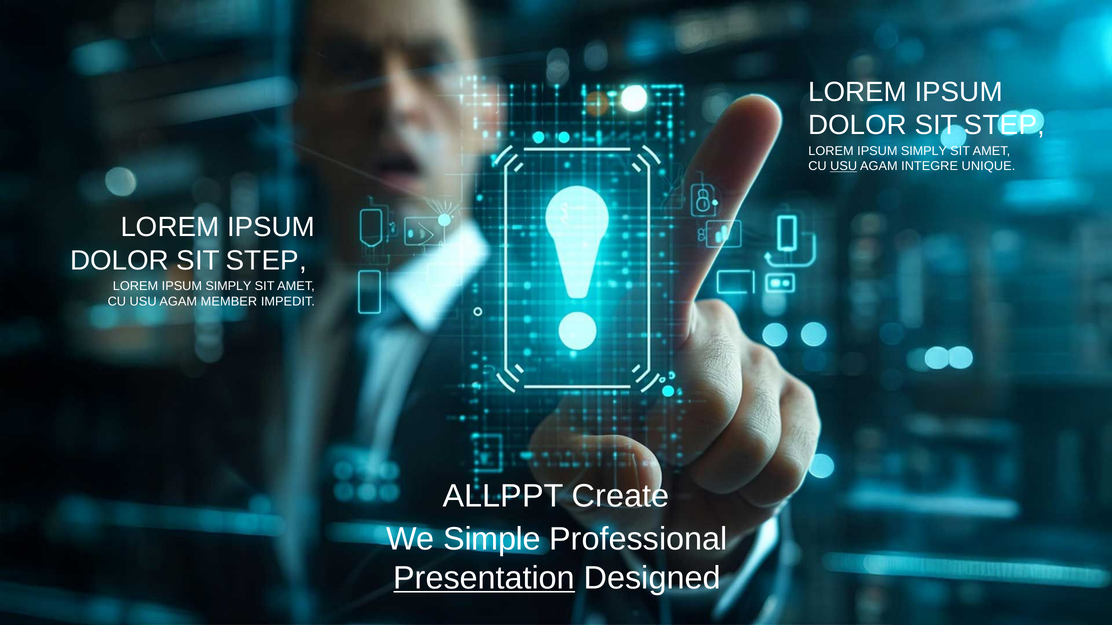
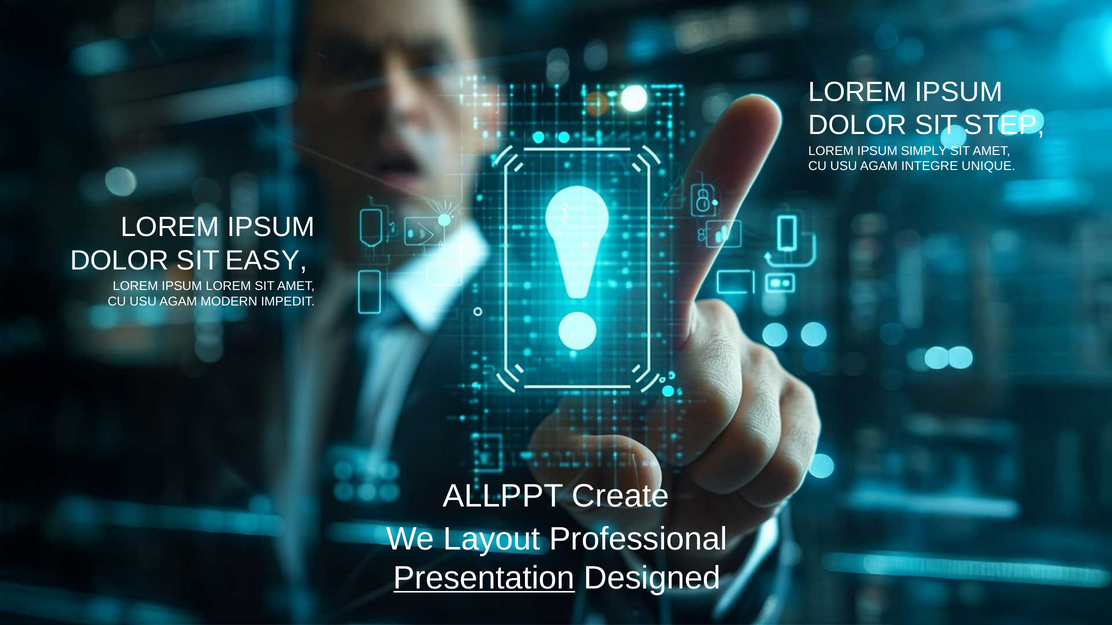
USU at (844, 166) underline: present -> none
STEP at (266, 261): STEP -> EASY
SIMPLY at (228, 286): SIMPLY -> LOREM
MEMBER: MEMBER -> MODERN
Simple: Simple -> Layout
